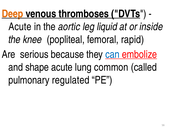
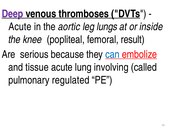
Deep colour: orange -> purple
liquid: liquid -> lungs
rapid: rapid -> result
shape: shape -> tissue
common: common -> involving
